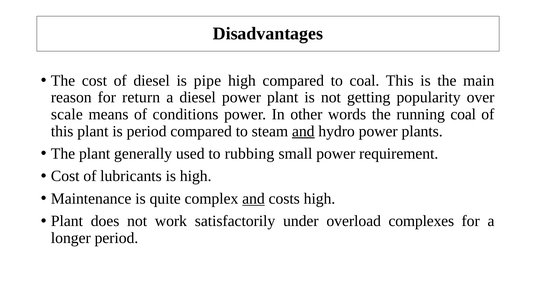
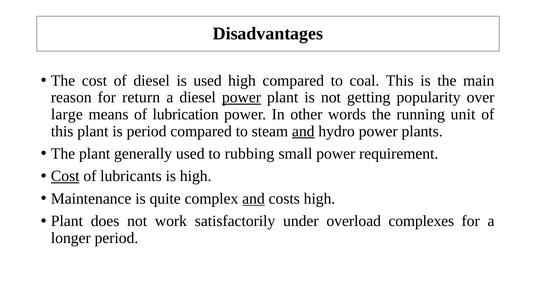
is pipe: pipe -> used
power at (241, 97) underline: none -> present
scale: scale -> large
conditions: conditions -> lubrication
running coal: coal -> unit
Cost at (65, 176) underline: none -> present
